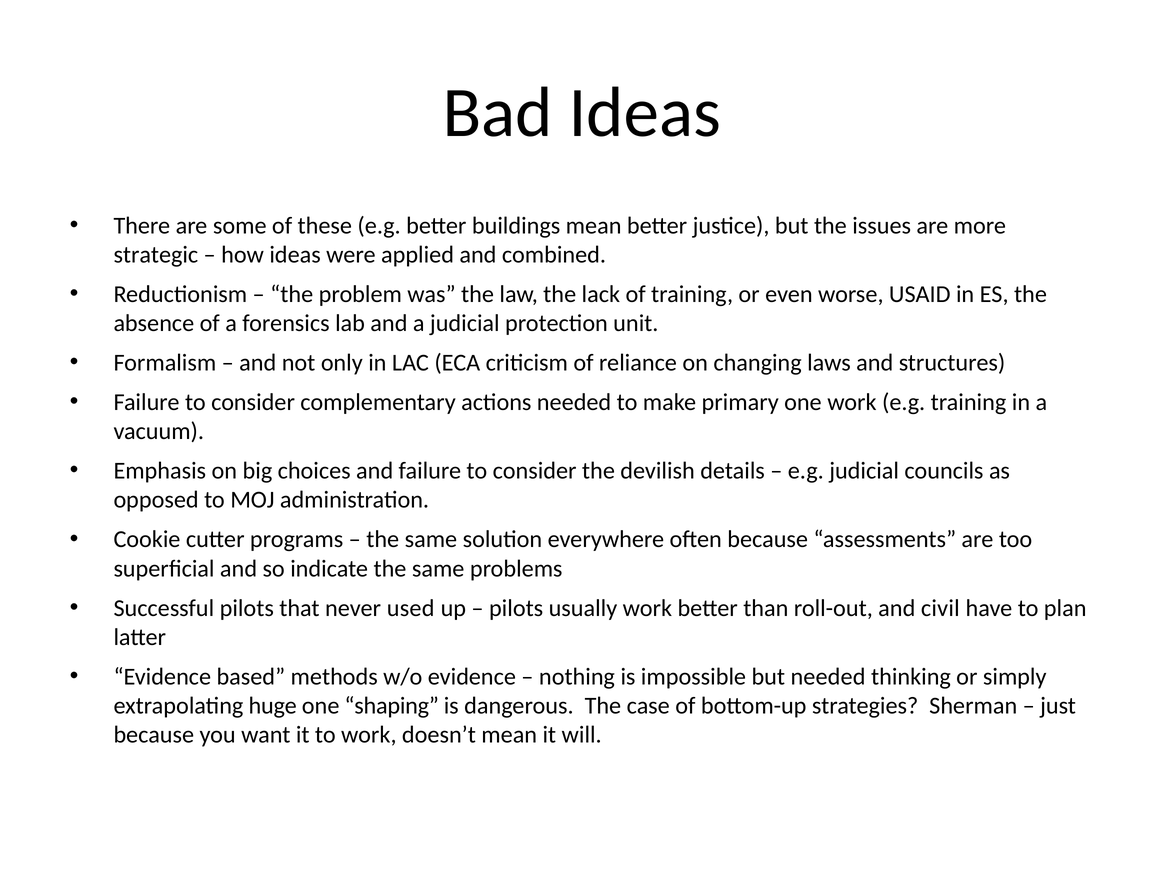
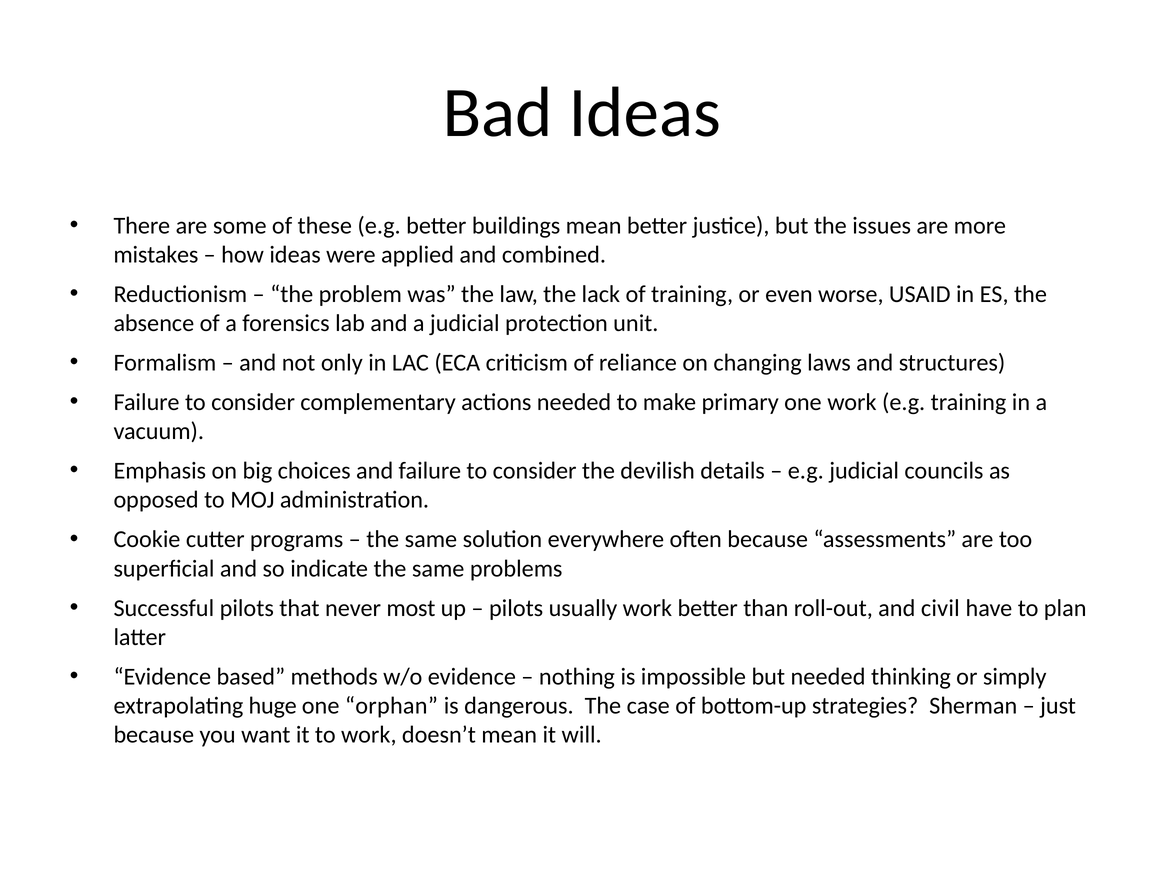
strategic: strategic -> mistakes
used: used -> most
shaping: shaping -> orphan
